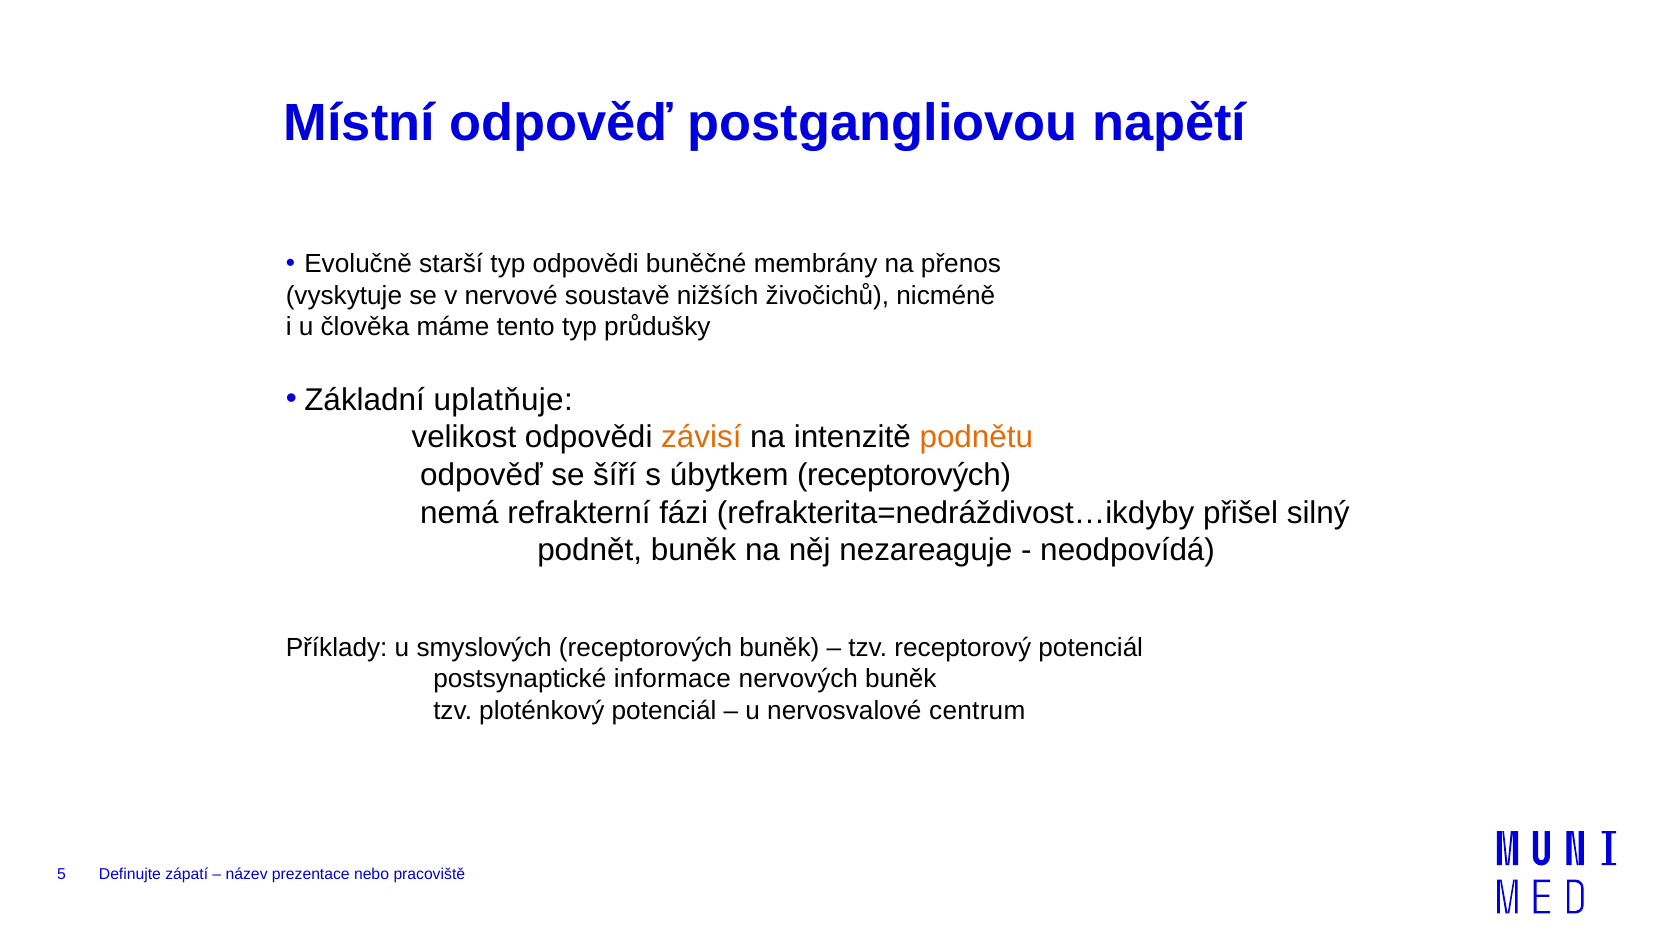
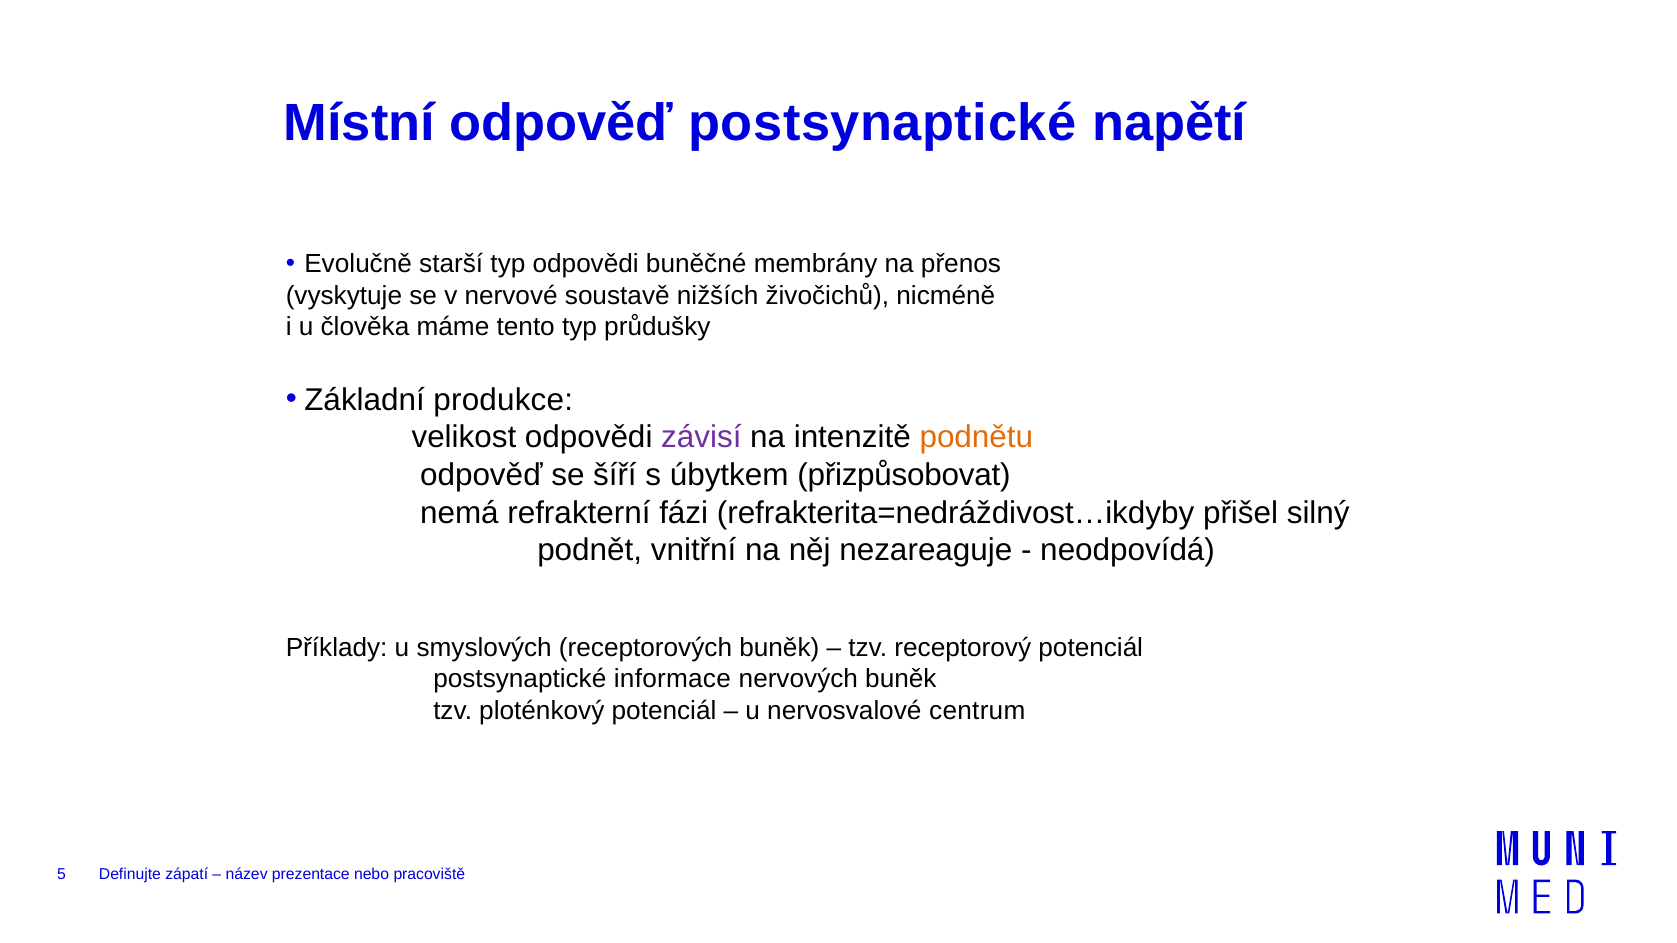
odpověď postgangliovou: postgangliovou -> postsynaptické
uplatňuje: uplatňuje -> produkce
závisí colour: orange -> purple
úbytkem receptorových: receptorových -> přizpůsobovat
podnět buněk: buněk -> vnitřní
